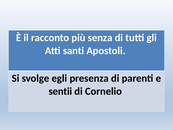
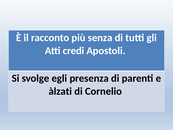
santi: santi -> credi
sentii: sentii -> àlzati
